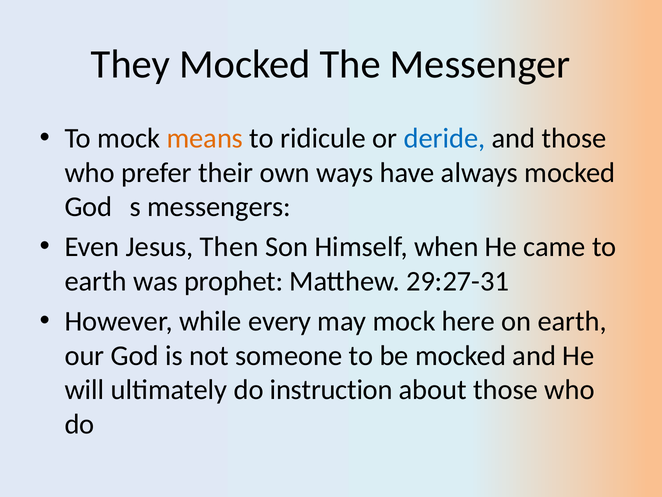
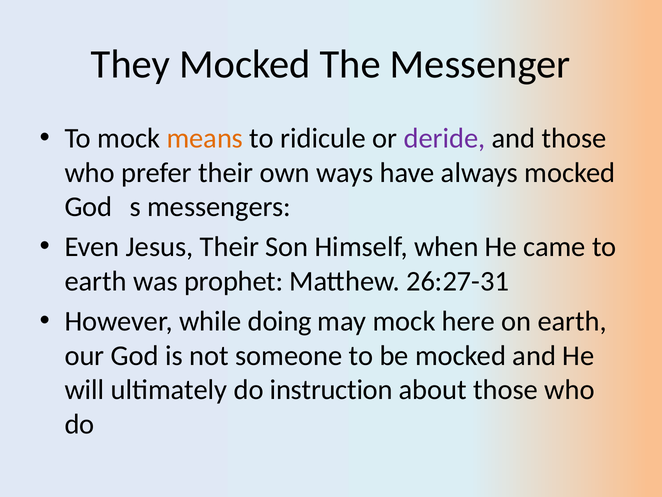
deride colour: blue -> purple
Jesus Then: Then -> Their
29:27-31: 29:27-31 -> 26:27-31
every: every -> doing
